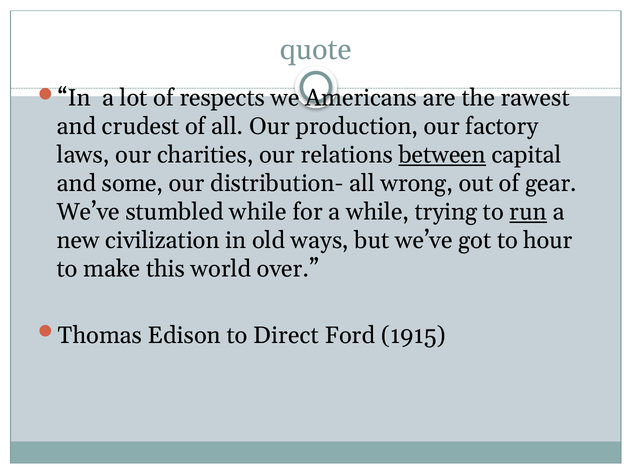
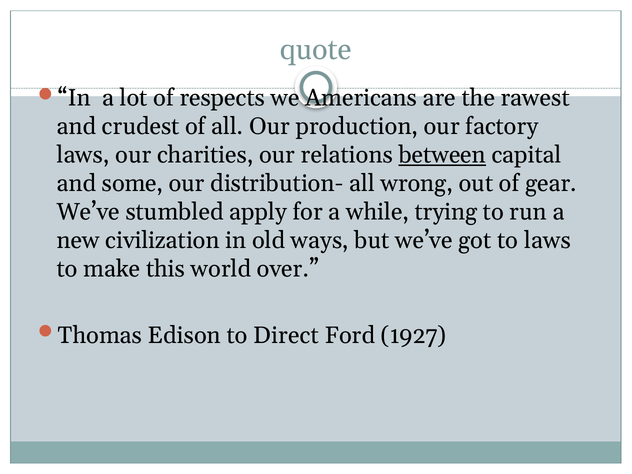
stumbled while: while -> apply
run underline: present -> none
to hour: hour -> laws
1915: 1915 -> 1927
